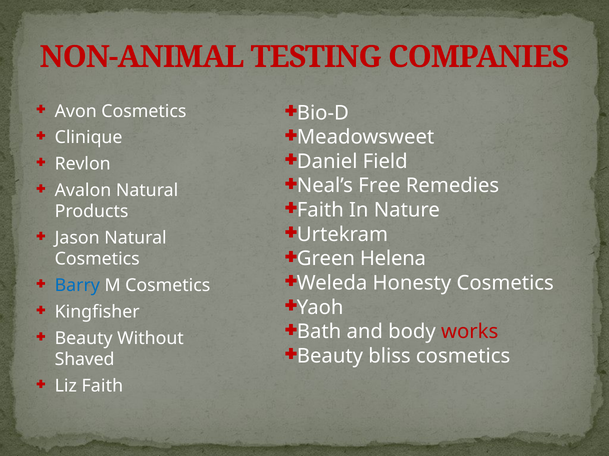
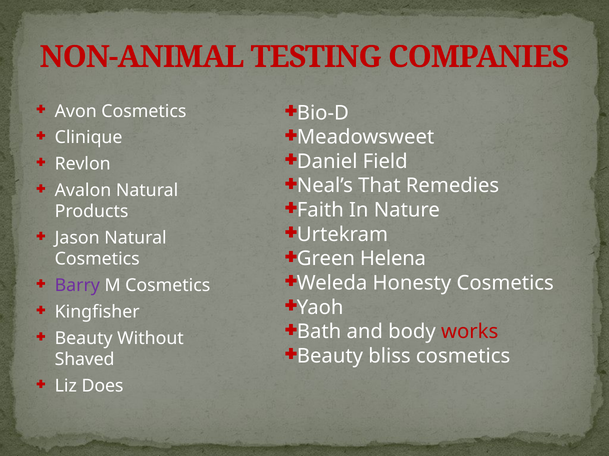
Free: Free -> That
Barry colour: blue -> purple
Liz Faith: Faith -> Does
